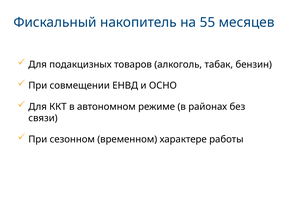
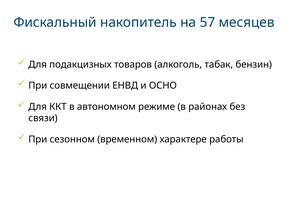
55: 55 -> 57
